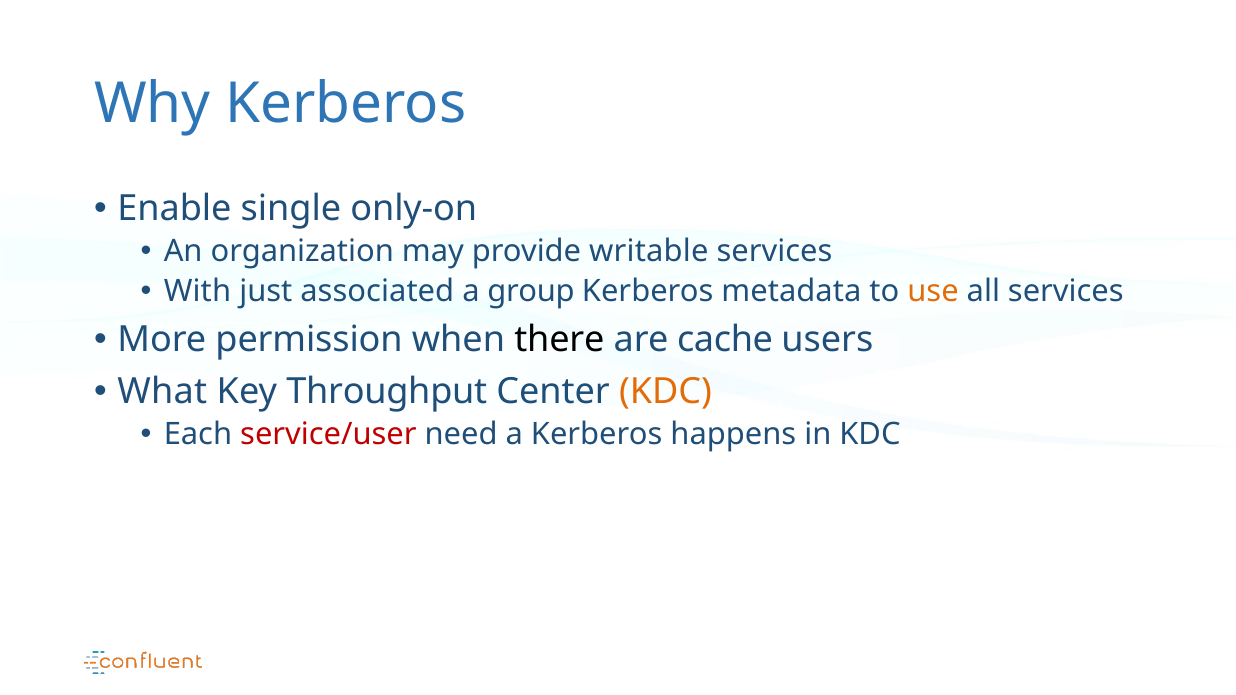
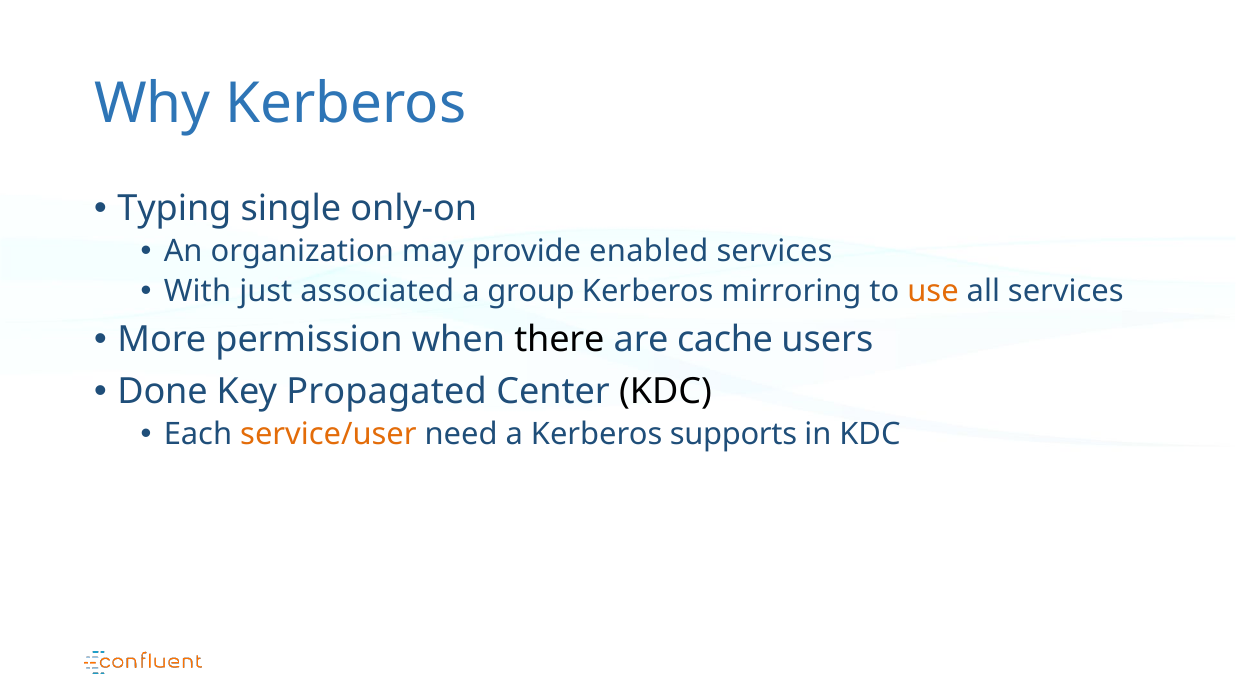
Enable: Enable -> Typing
writable: writable -> enabled
metadata: metadata -> mirroring
What: What -> Done
Throughput: Throughput -> Propagated
KDC at (666, 392) colour: orange -> black
service/user colour: red -> orange
happens: happens -> supports
